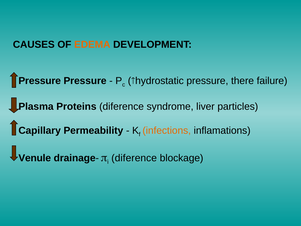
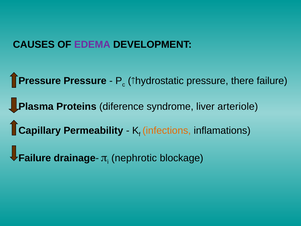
EDEMA colour: orange -> purple
particles: particles -> arteriole
Venule at (35, 158): Venule -> Failure
diference at (134, 158): diference -> nephrotic
